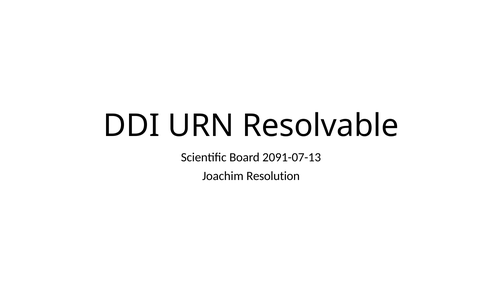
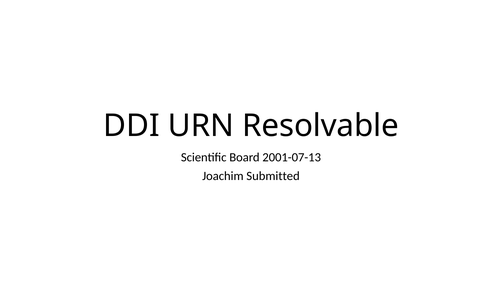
2091-07-13: 2091-07-13 -> 2001-07-13
Resolution: Resolution -> Submitted
